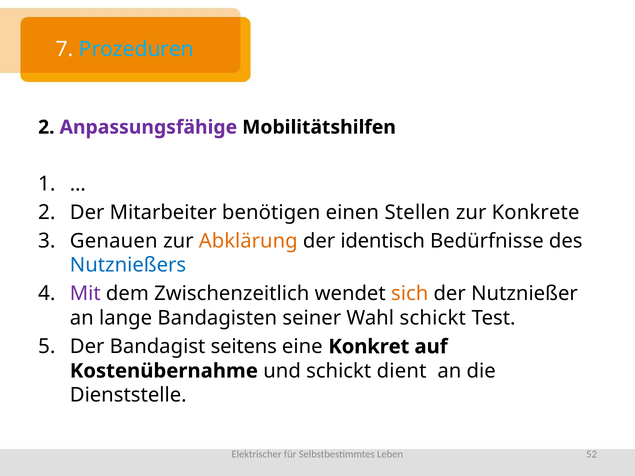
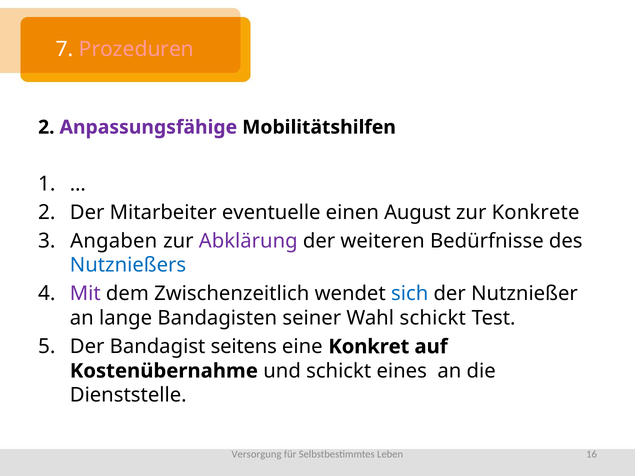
Prozeduren colour: light blue -> pink
benötigen: benötigen -> eventuelle
Stellen: Stellen -> August
Genauen: Genauen -> Angaben
Abklärung colour: orange -> purple
identisch: identisch -> weiteren
sich colour: orange -> blue
dient: dient -> eines
Elektrischer: Elektrischer -> Versorgung
52: 52 -> 16
